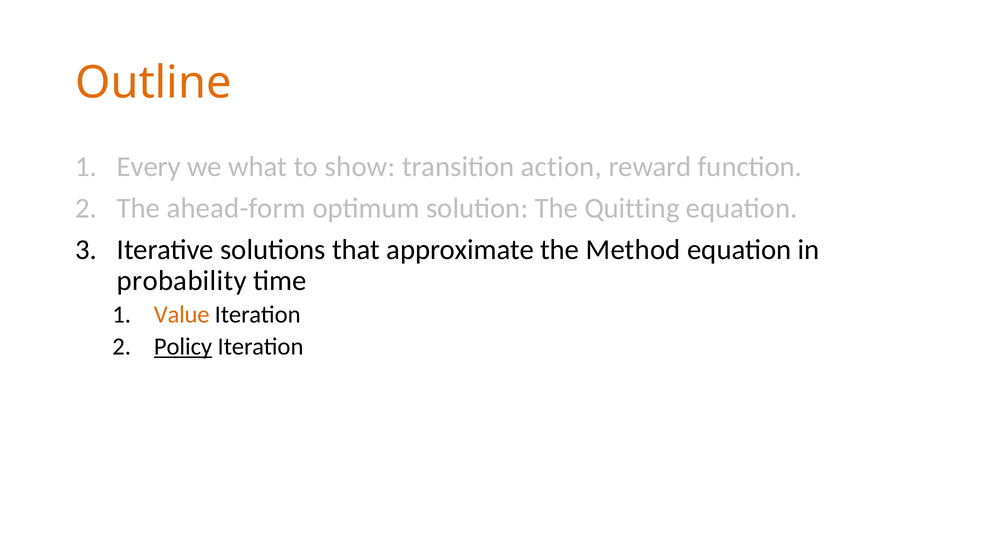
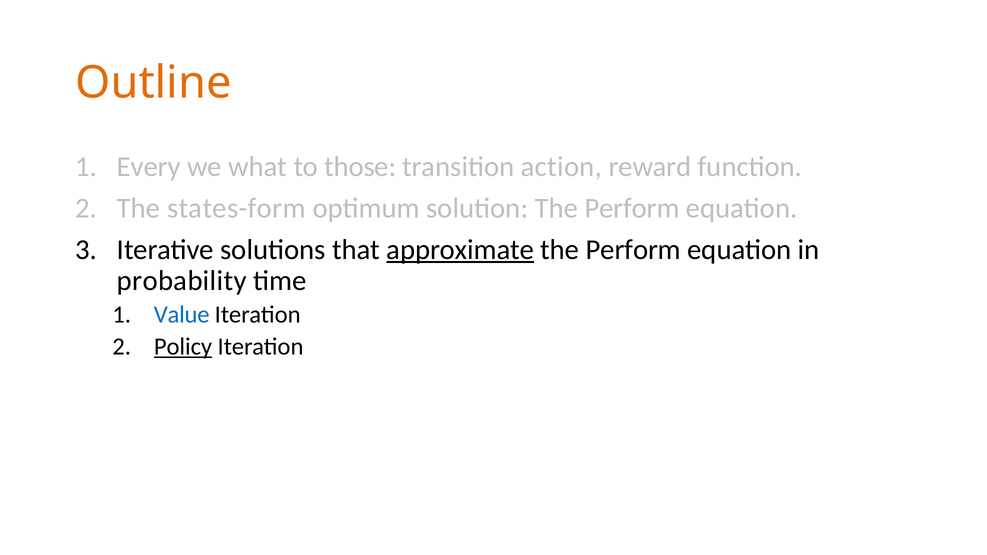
show: show -> those
ahead-form: ahead-form -> states-form
solution The Quitting: Quitting -> Perform
approximate underline: none -> present
Method at (633, 250): Method -> Perform
Value colour: orange -> blue
